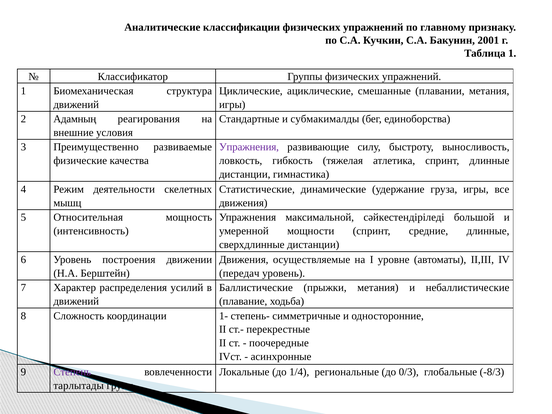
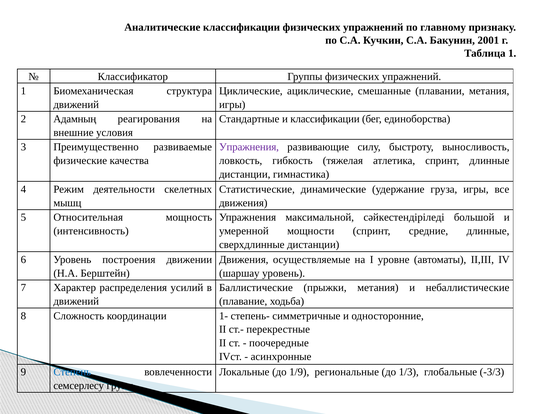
и субмакималды: субмакималды -> классификации
передач: передач -> шаршау
Степень colour: purple -> blue
1/4: 1/4 -> 1/9
0/3: 0/3 -> 1/3
-8/3: -8/3 -> -3/3
тарлытады: тарлытады -> семсерлесу
